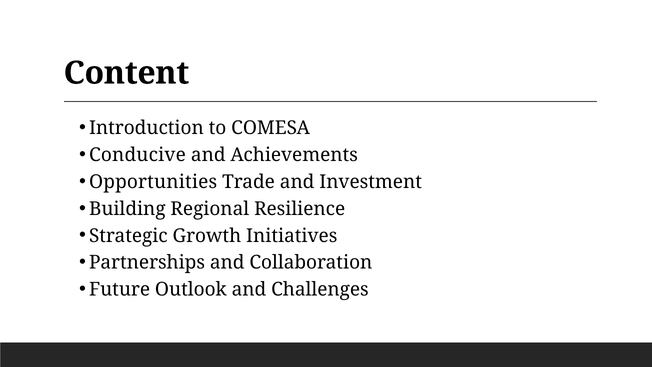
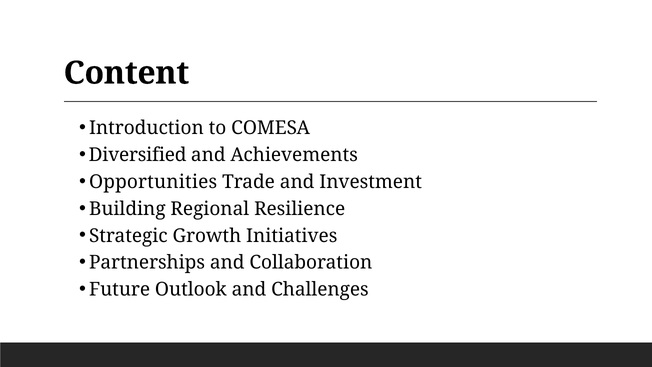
Conducive: Conducive -> Diversified
